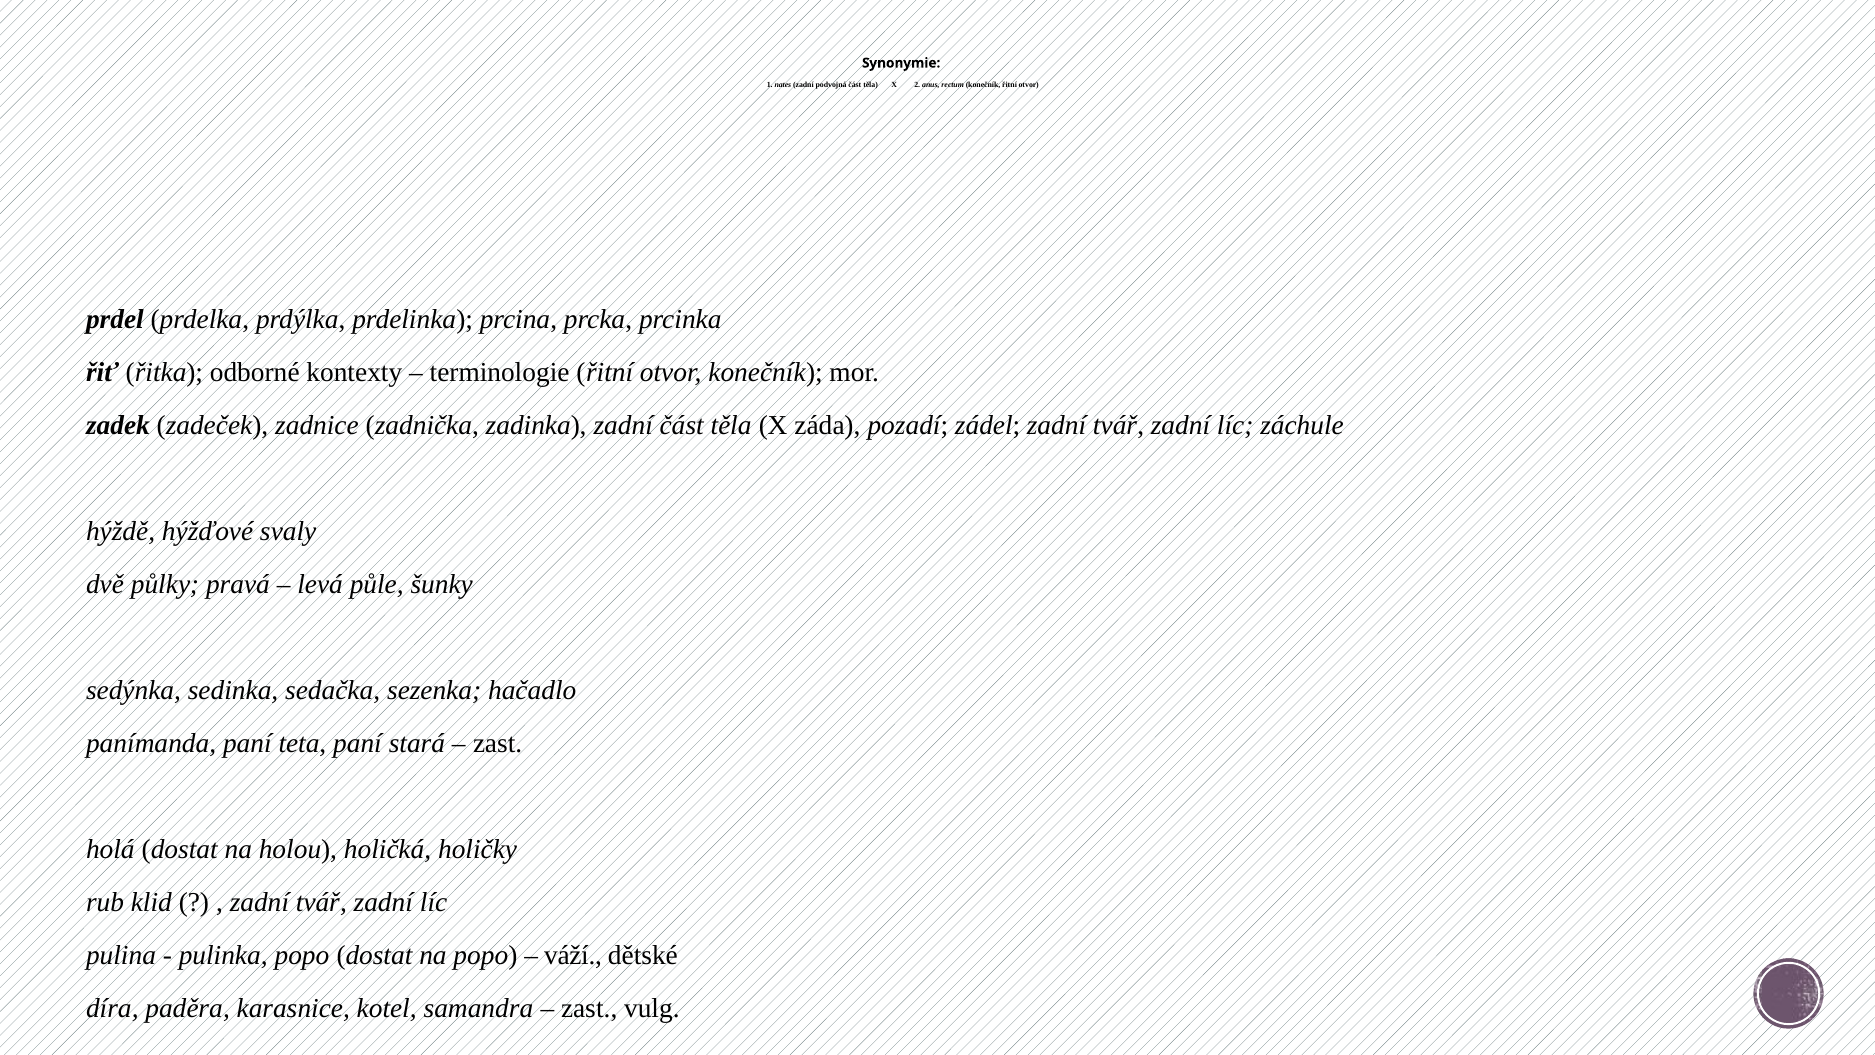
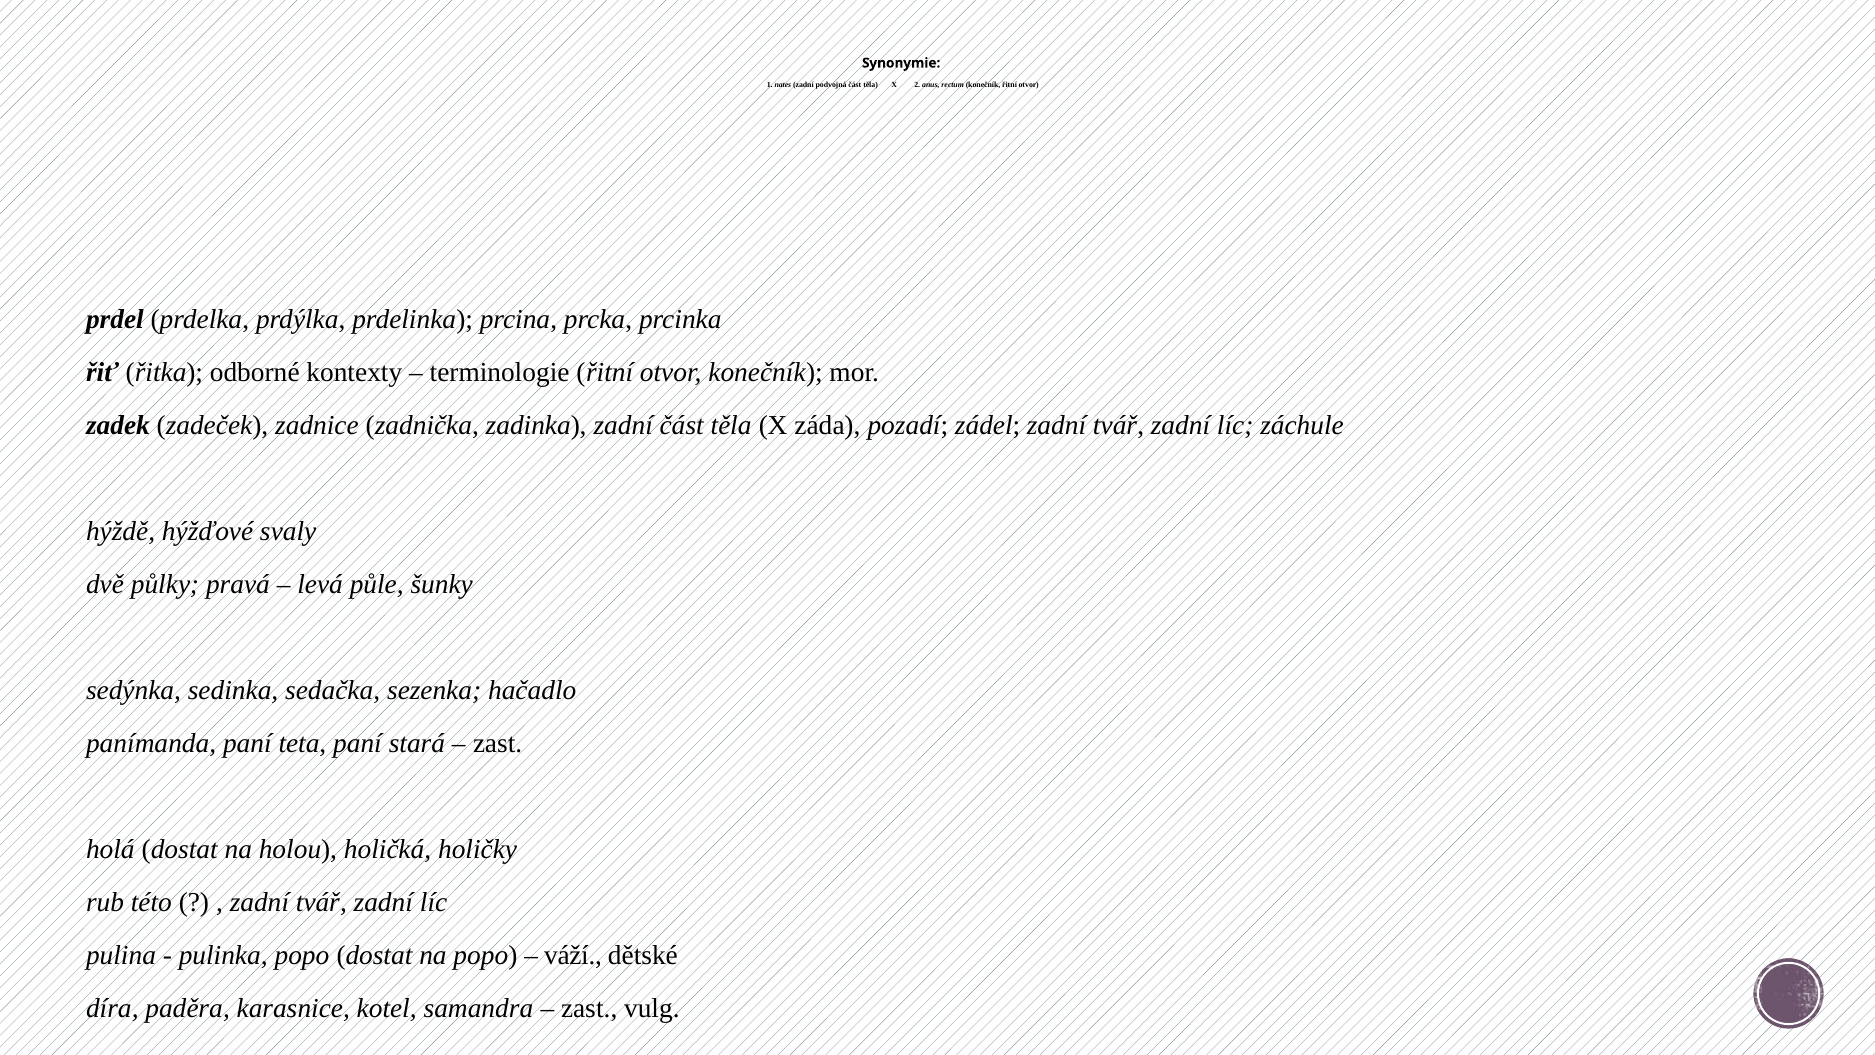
klid: klid -> této
